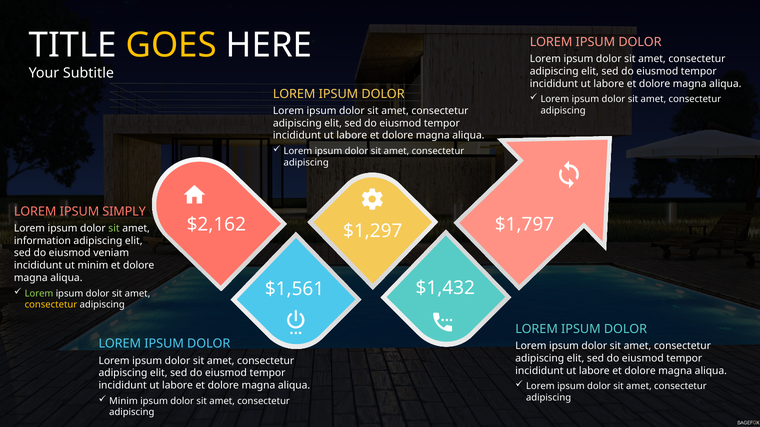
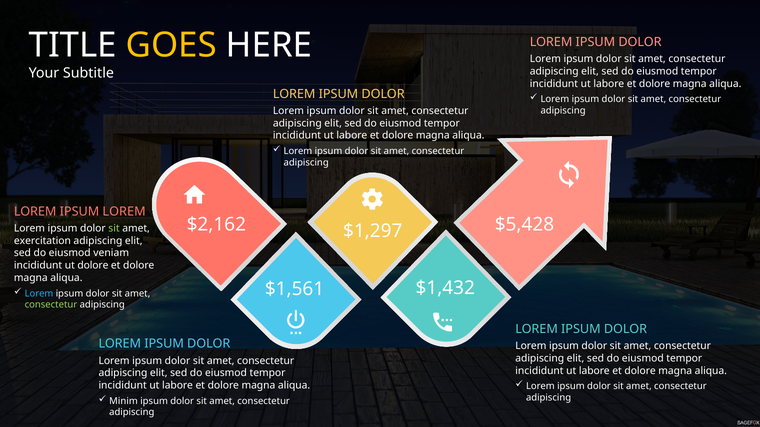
IPSUM SIMPLY: SIMPLY -> LOREM
$1,797: $1,797 -> $5,428
information: information -> exercitation
ut minim: minim -> dolore
Lorem at (39, 294) colour: light green -> light blue
consectetur at (51, 305) colour: yellow -> light green
